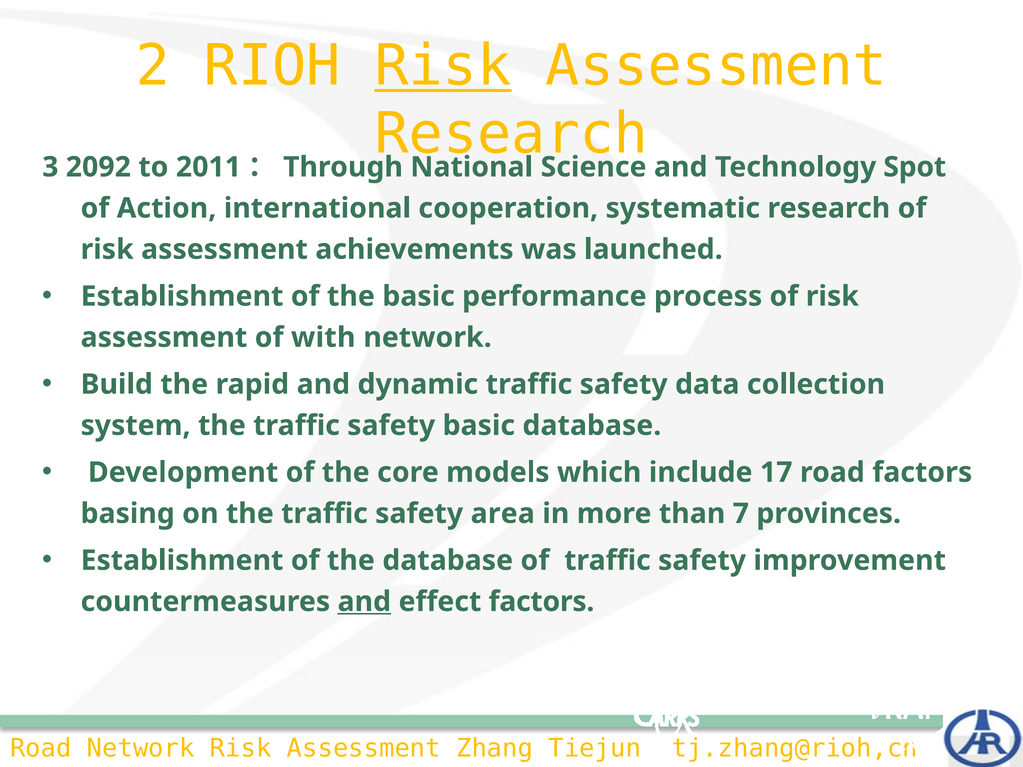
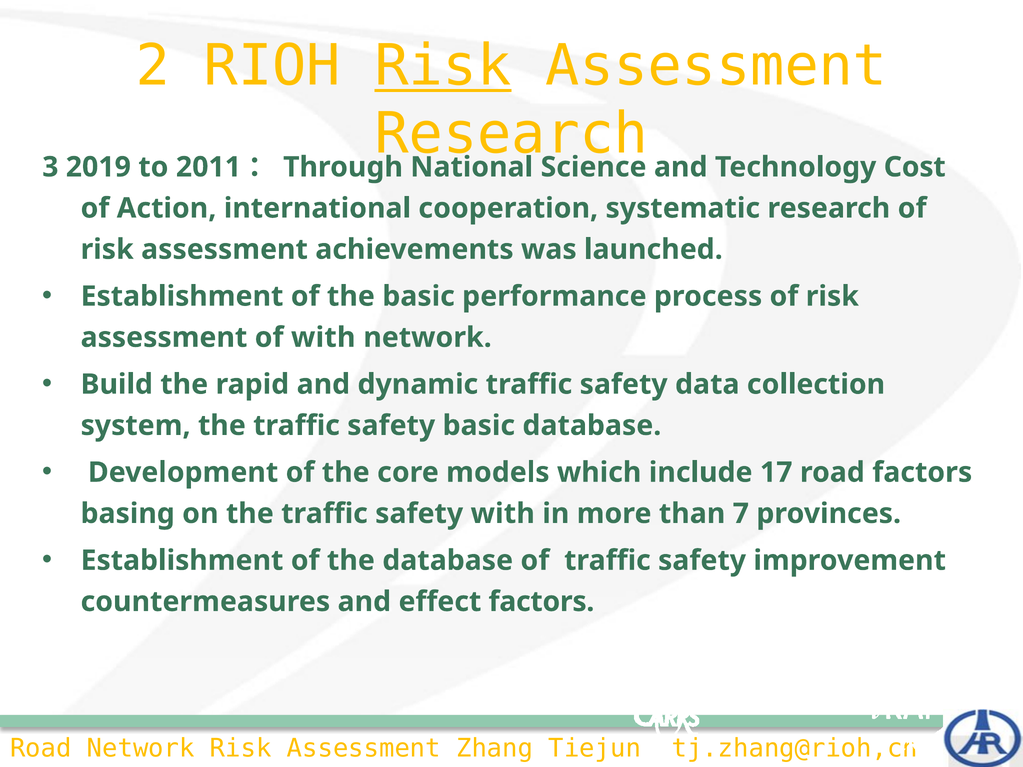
2092: 2092 -> 2019
Spot: Spot -> Cost
safety area: area -> with
and at (364, 602) underline: present -> none
